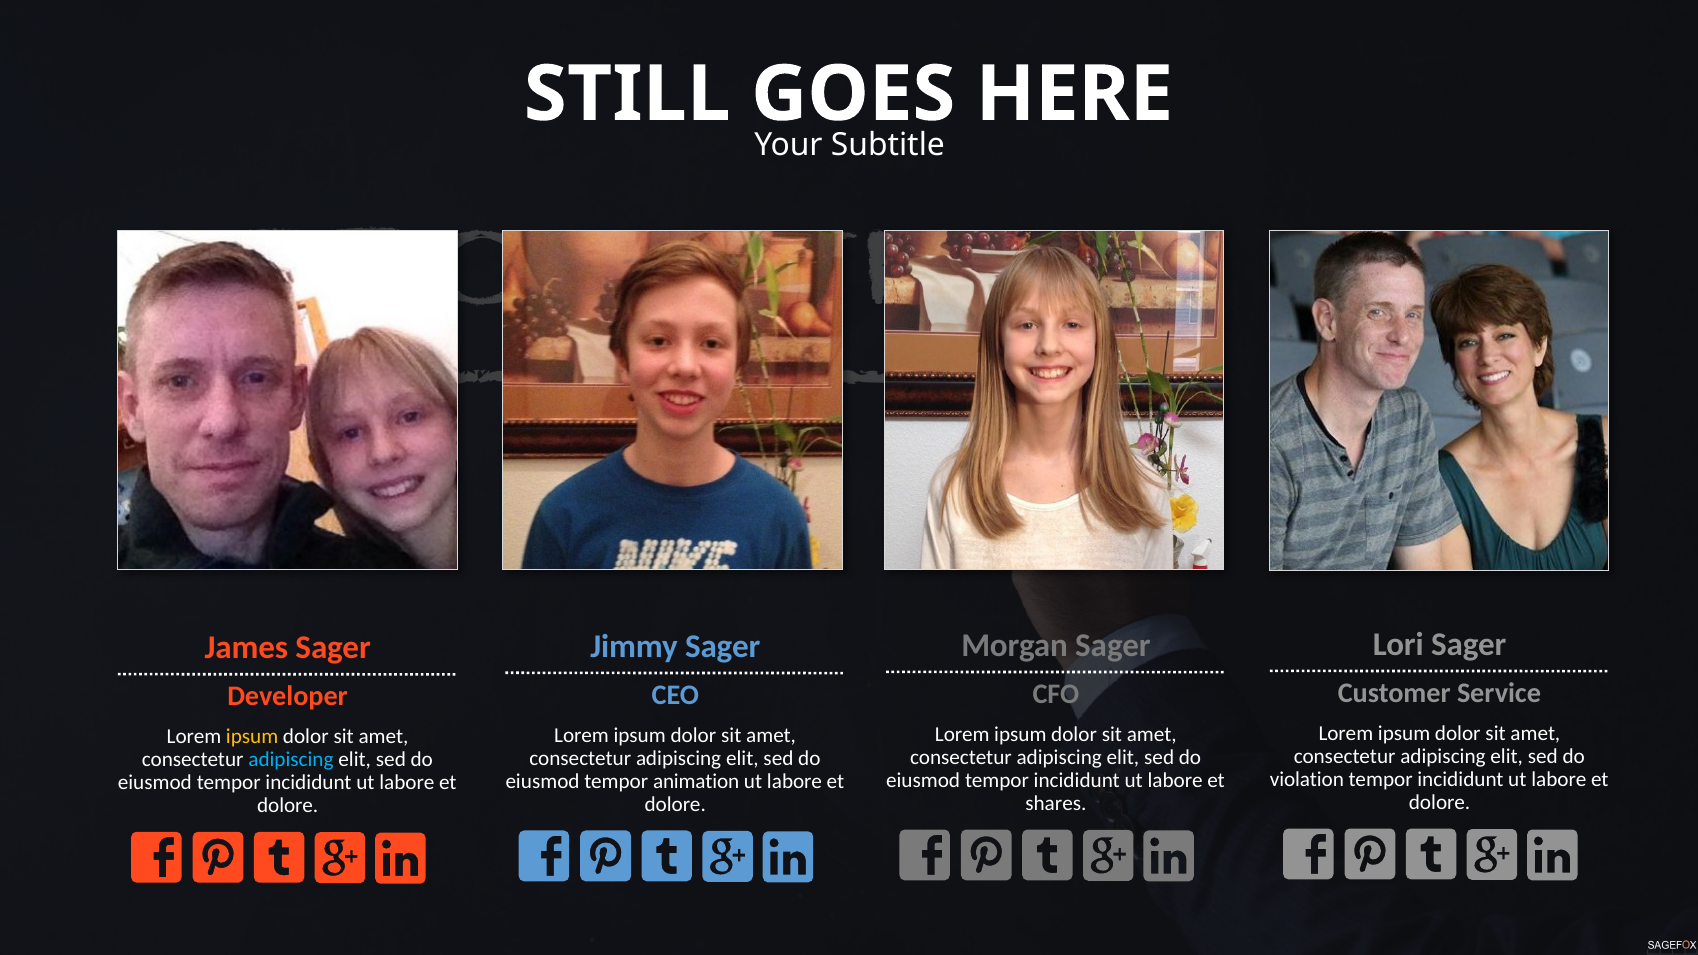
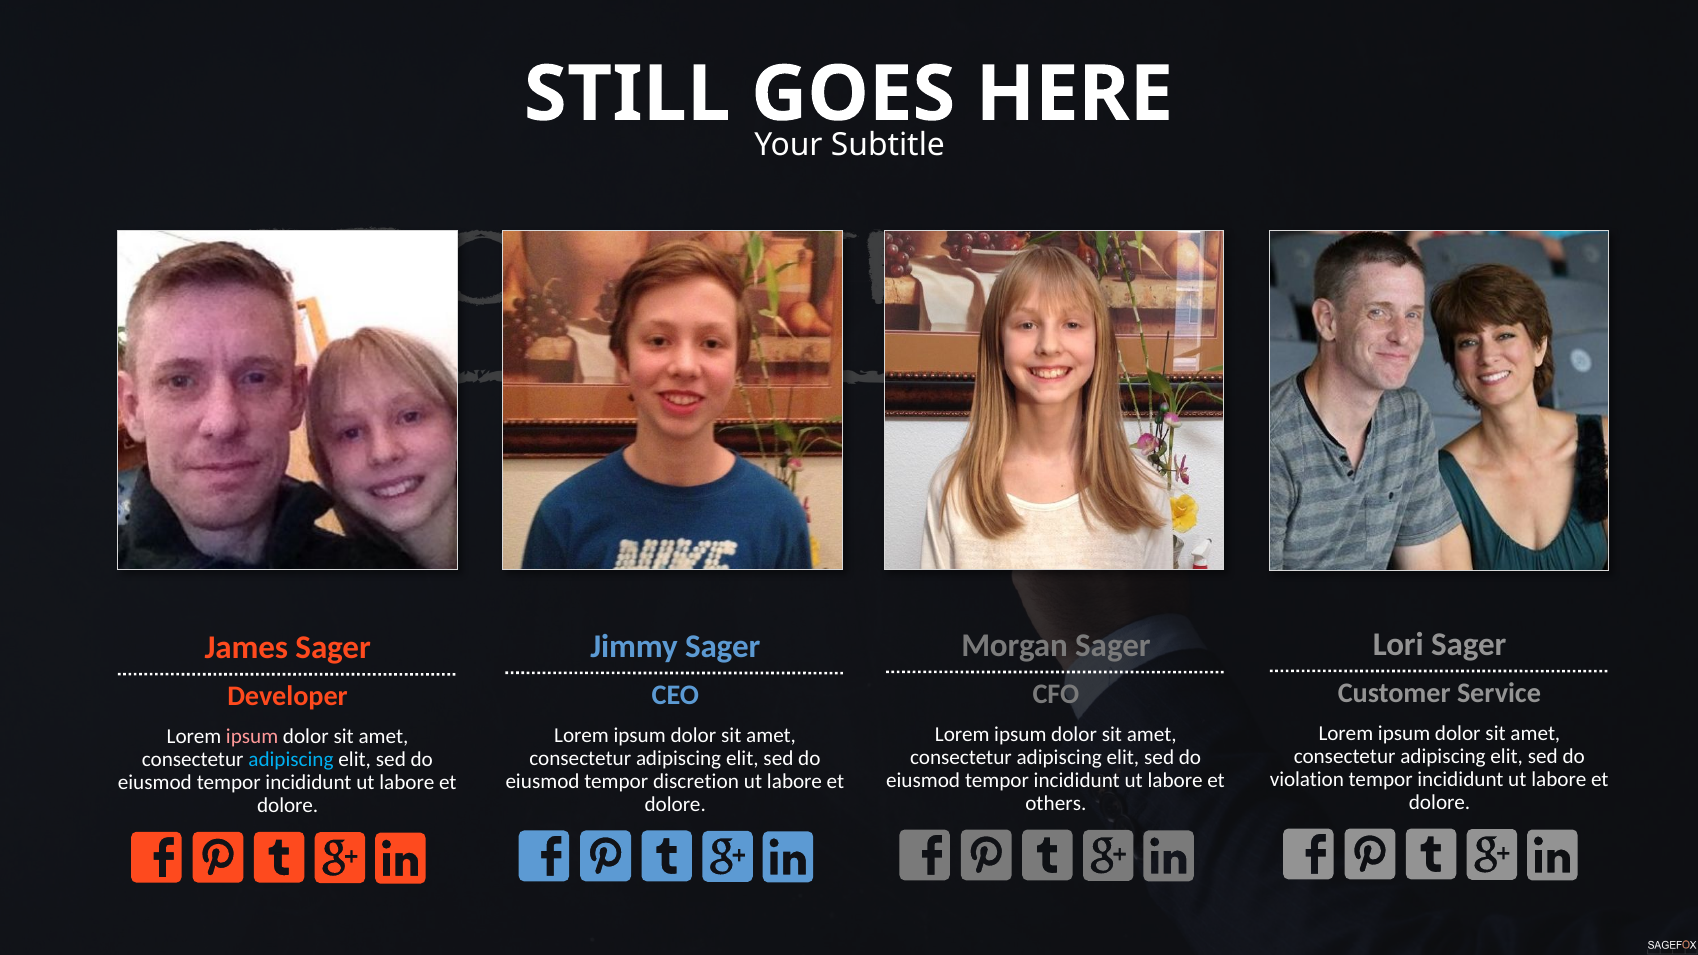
ipsum at (252, 737) colour: yellow -> pink
animation: animation -> discretion
shares: shares -> others
